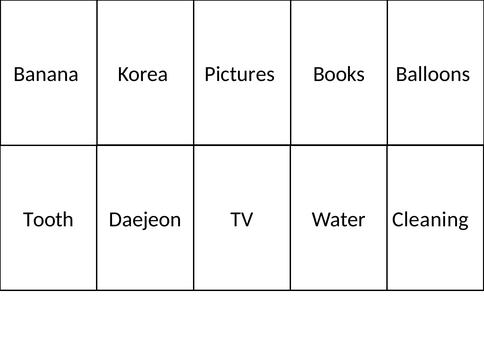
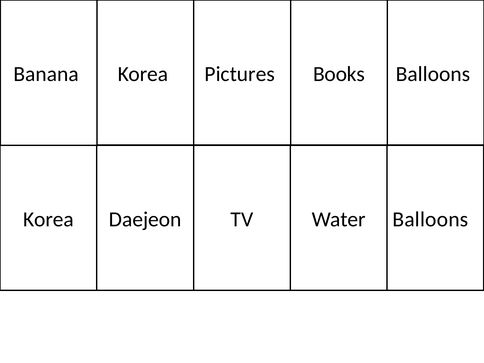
Tooth at (48, 219): Tooth -> Korea
Cleaning at (430, 219): Cleaning -> Balloons
